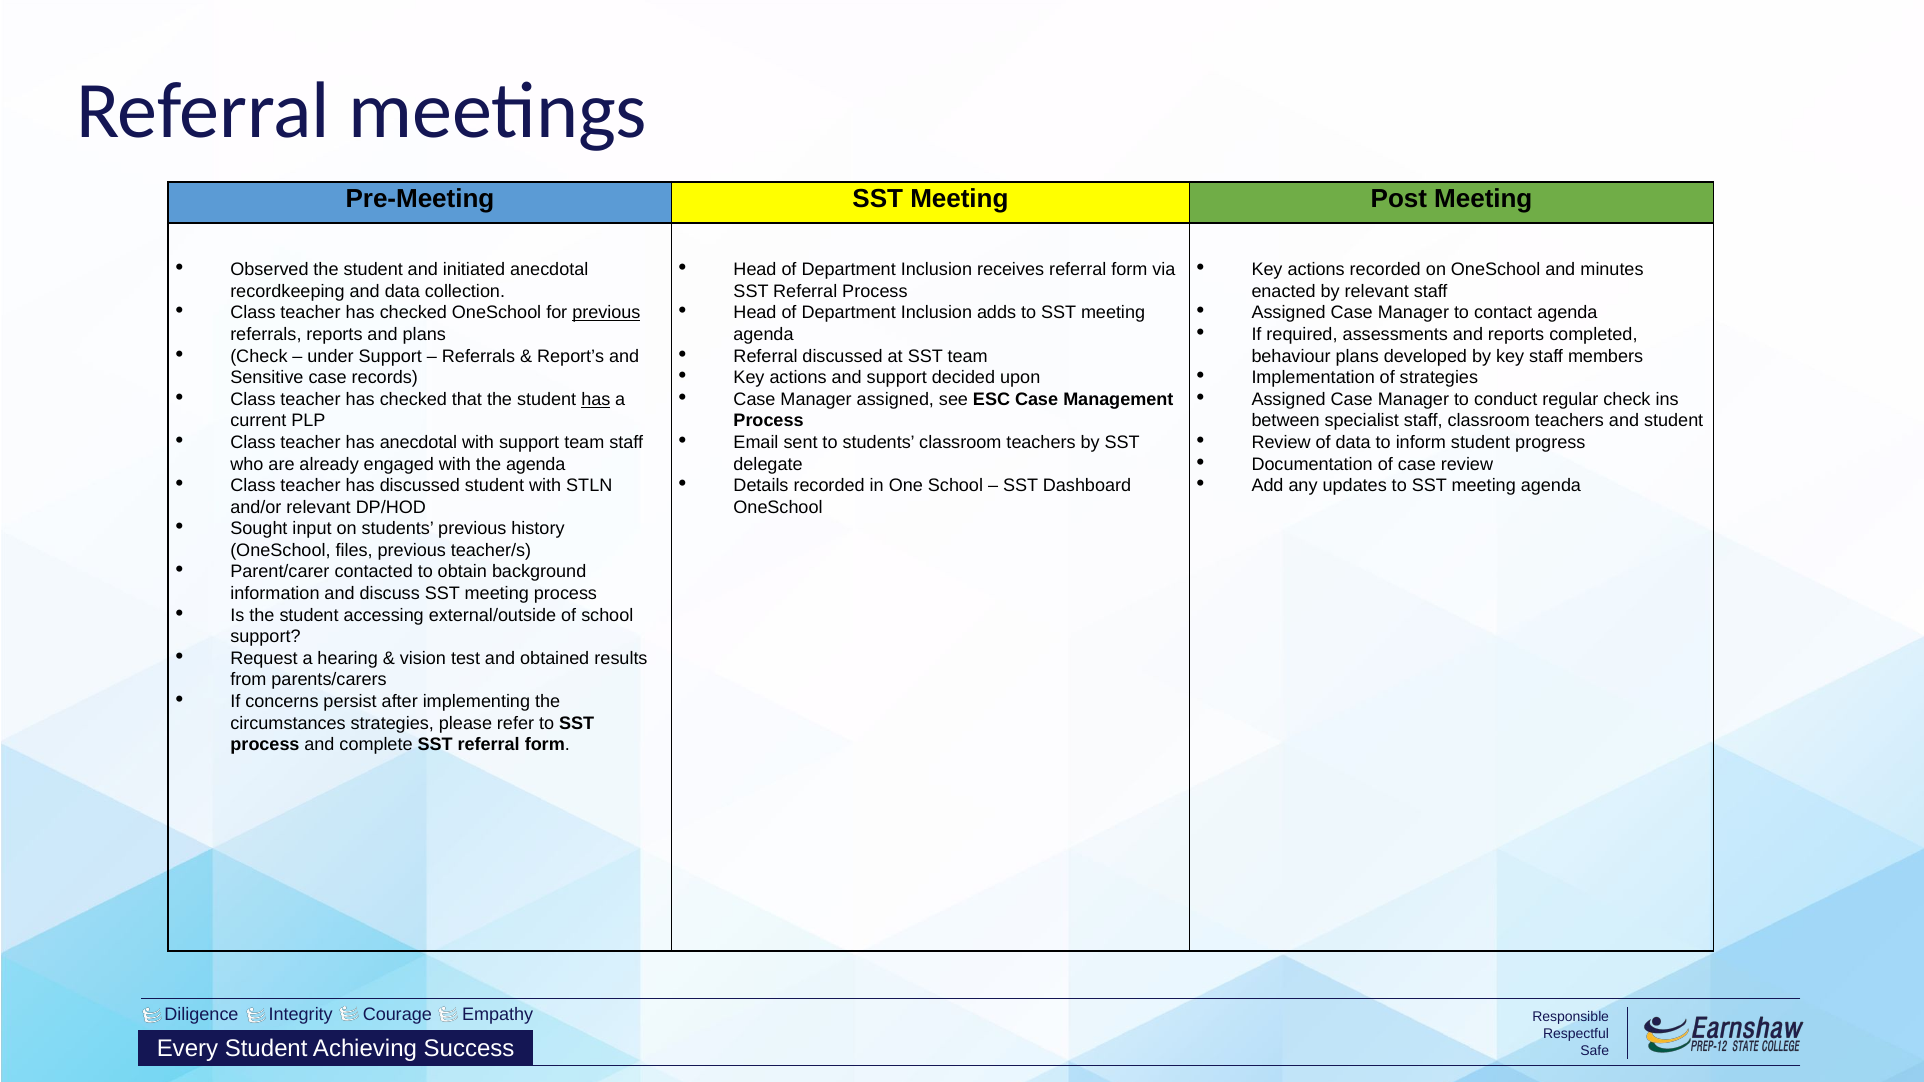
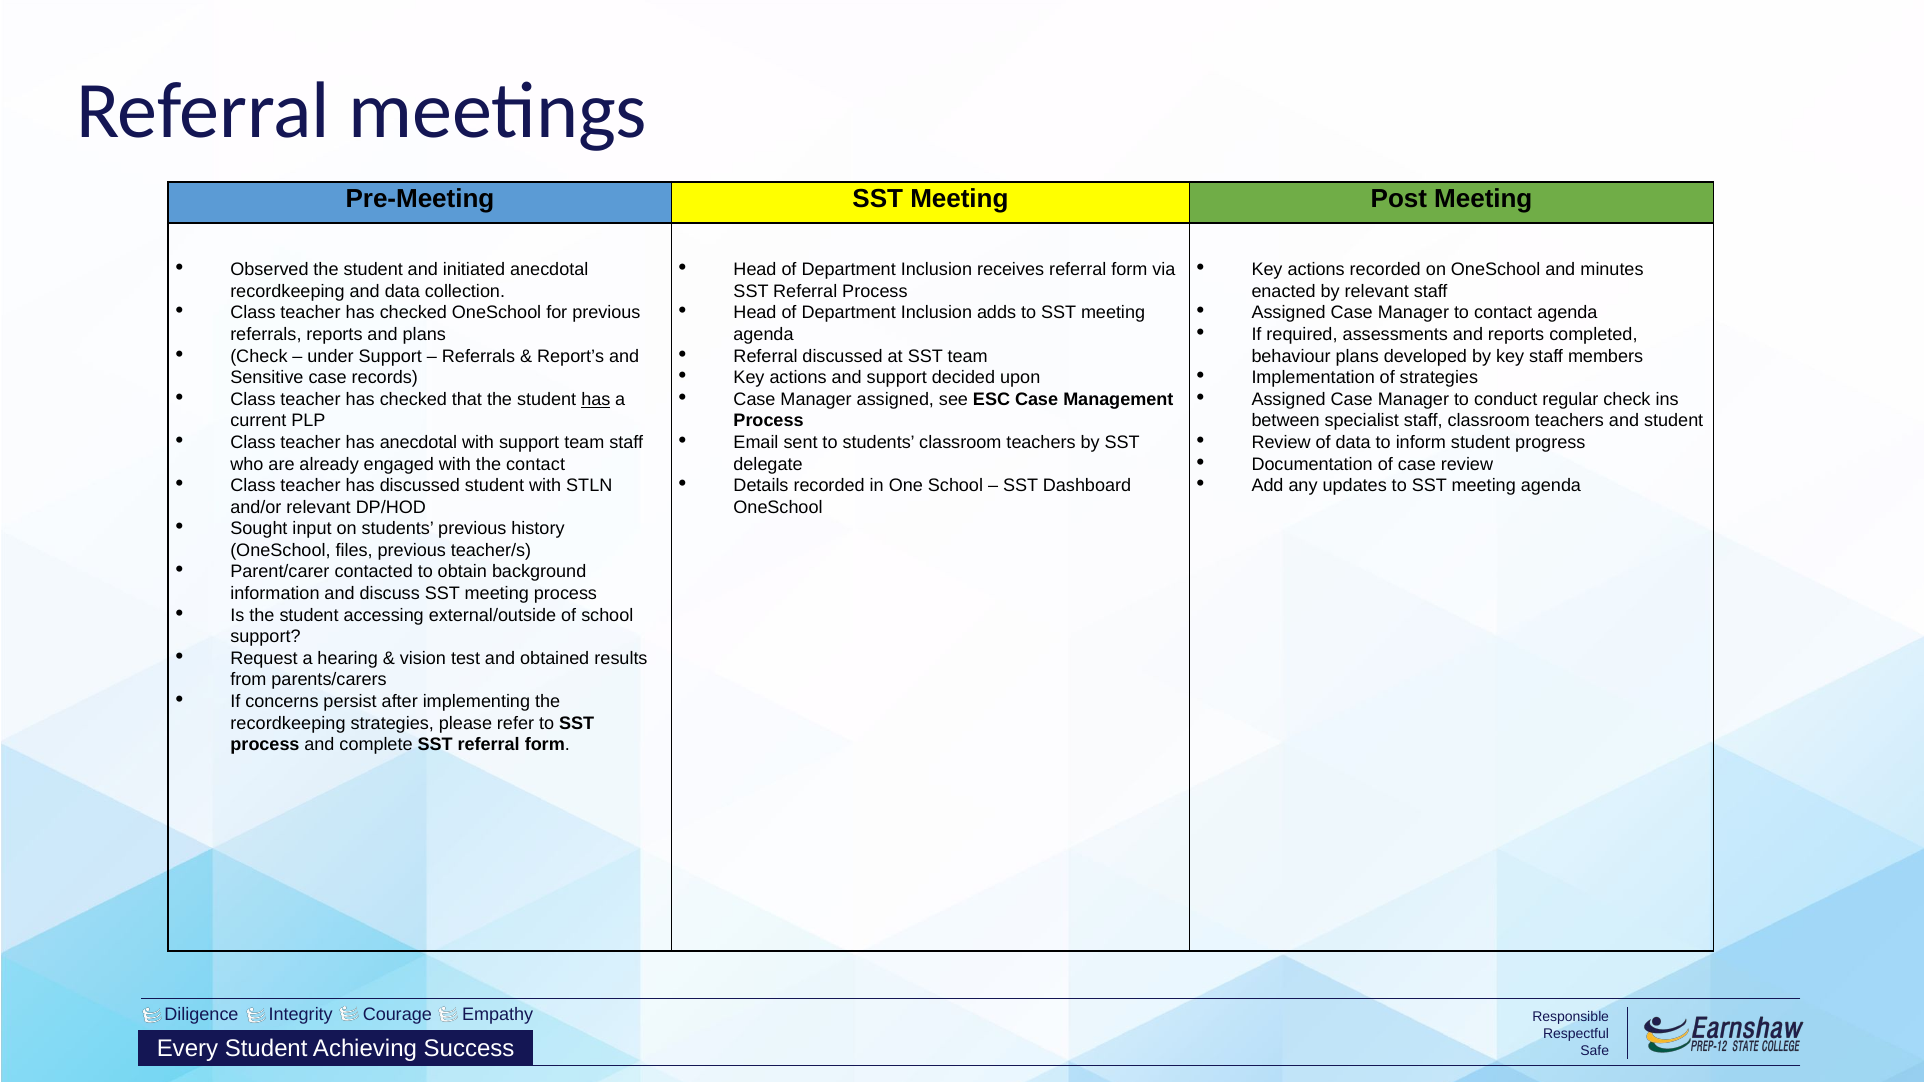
previous at (606, 313) underline: present -> none
the agenda: agenda -> contact
circumstances at (288, 723): circumstances -> recordkeeping
